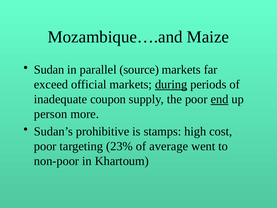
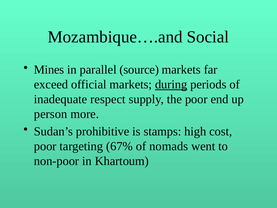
Maize: Maize -> Social
Sudan: Sudan -> Mines
coupon: coupon -> respect
end underline: present -> none
23%: 23% -> 67%
average: average -> nomads
